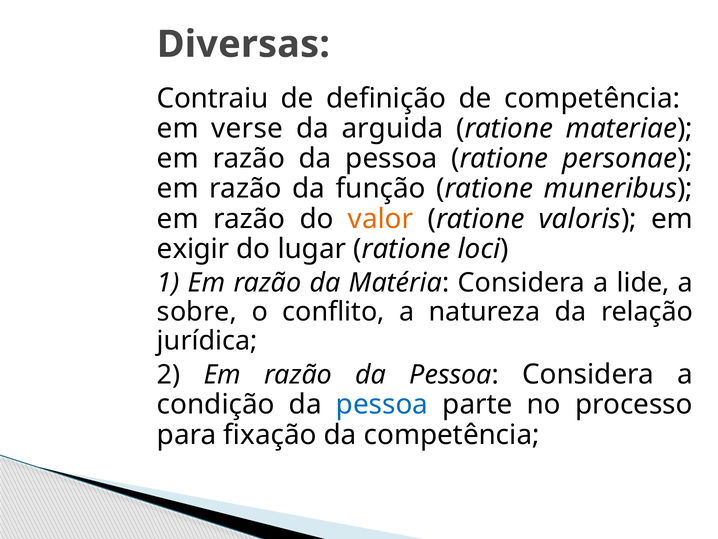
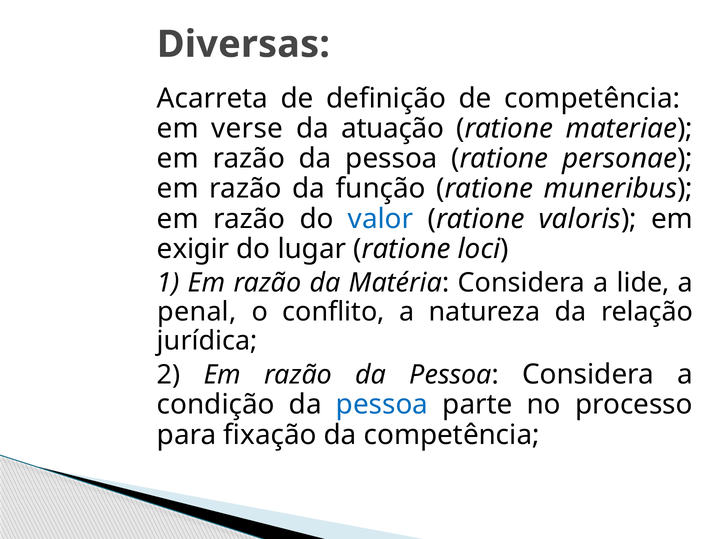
Contraiu: Contraiu -> Acarreta
arguida: arguida -> atuação
valor colour: orange -> blue
sobre: sobre -> penal
